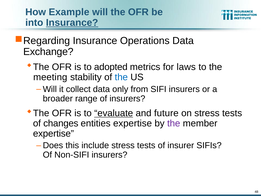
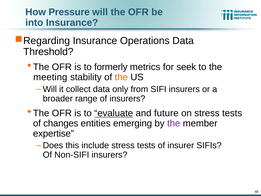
Example: Example -> Pressure
Insurance at (72, 23) underline: present -> none
Exchange: Exchange -> Threshold
adopted: adopted -> formerly
laws: laws -> seek
the at (121, 77) colour: blue -> orange
entities expertise: expertise -> emerging
